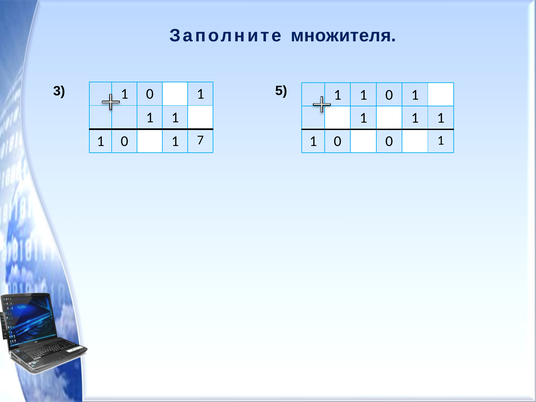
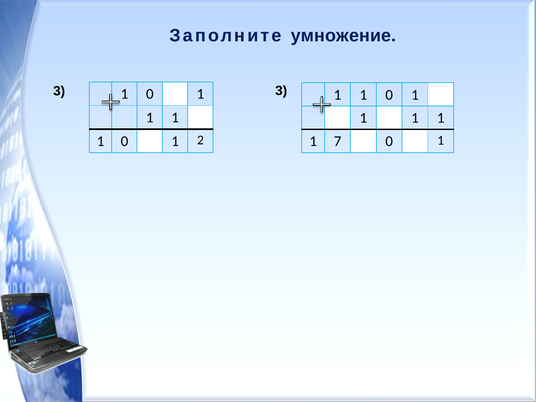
множителя: множителя -> умножение
3 5: 5 -> 3
7: 7 -> 2
0 at (338, 141): 0 -> 7
